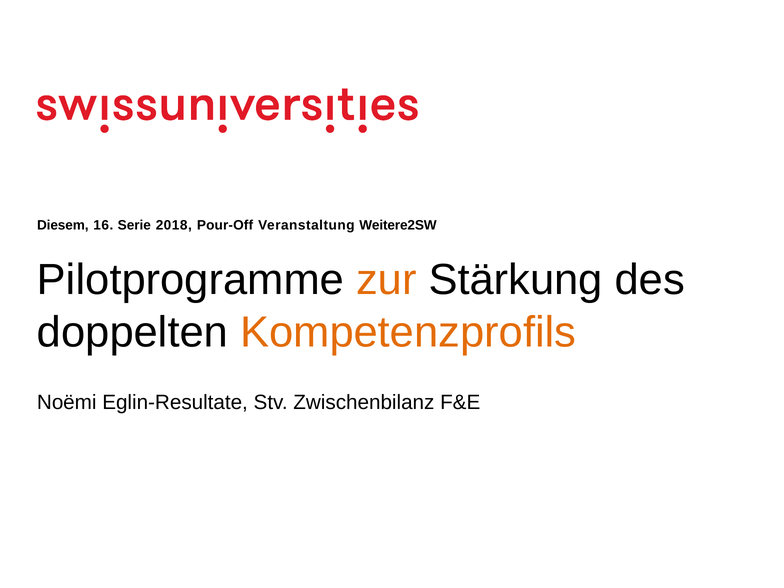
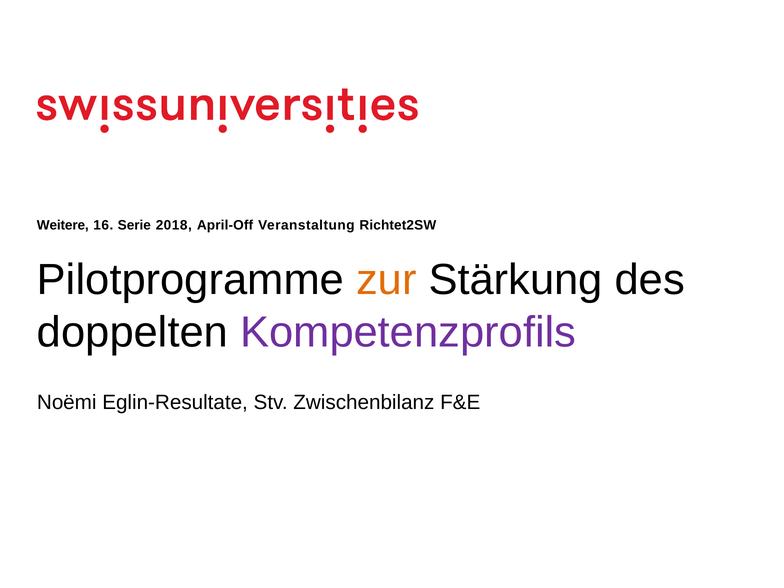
Diesem: Diesem -> Weitere
Pour-Off: Pour-Off -> April-Off
Weitere2SW: Weitere2SW -> Richtet2SW
Kompetenzprofils at (408, 332) colour: orange -> purple
